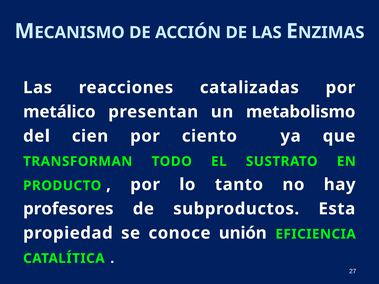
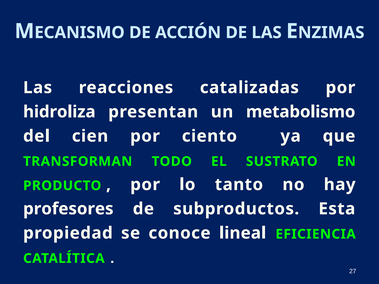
metálico: metálico -> hidroliza
unión: unión -> lineal
